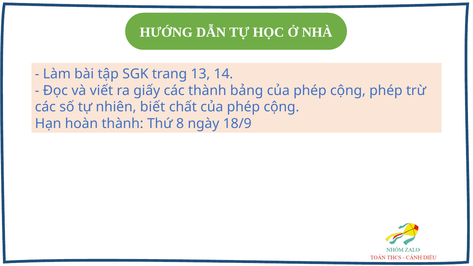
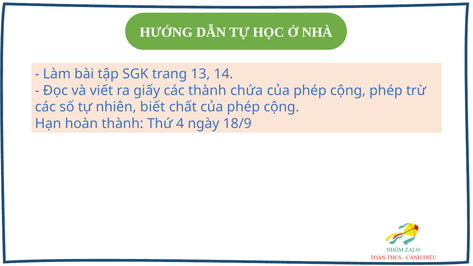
bảng: bảng -> chứa
8: 8 -> 4
